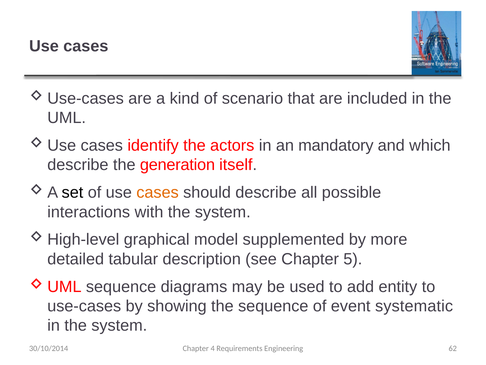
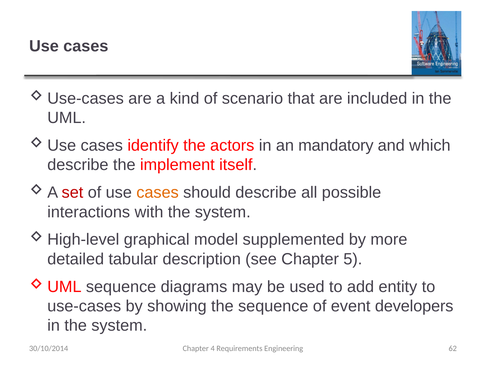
generation: generation -> implement
set colour: black -> red
systematic: systematic -> developers
